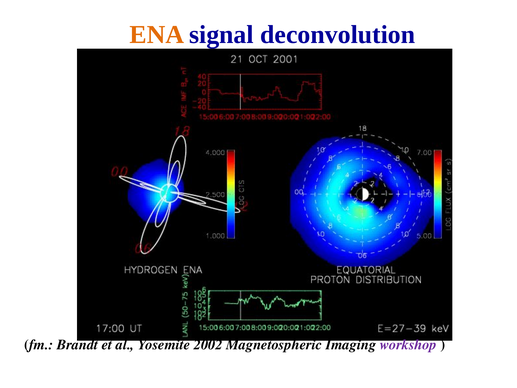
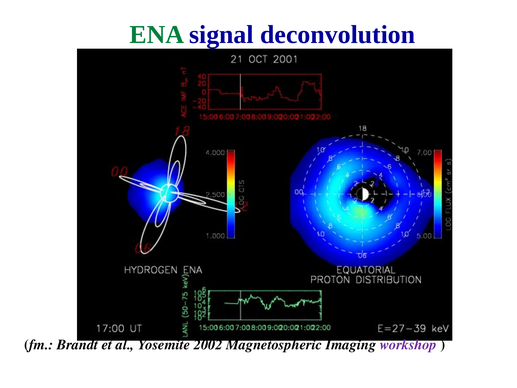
ENA colour: orange -> green
